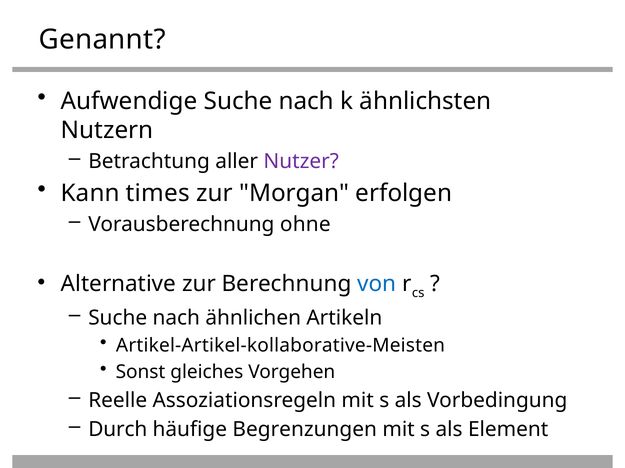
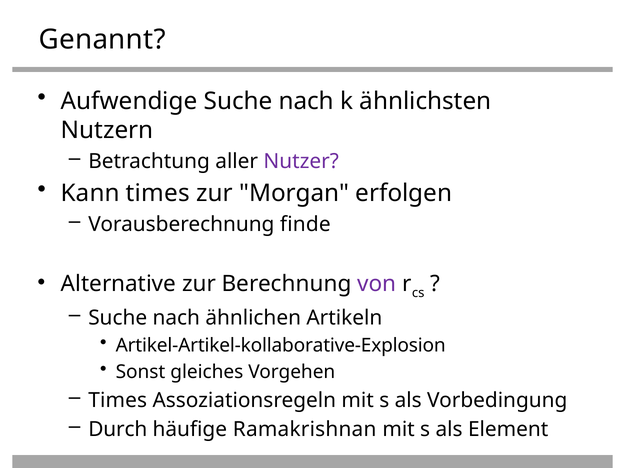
ohne: ohne -> finde
von colour: blue -> purple
Artikel-Artikel-kollaborative-Meisten: Artikel-Artikel-kollaborative-Meisten -> Artikel-Artikel-kollaborative-Explosion
Reelle at (118, 401): Reelle -> Times
Begrenzungen: Begrenzungen -> Ramakrishnan
